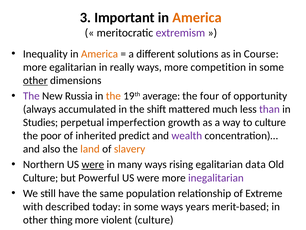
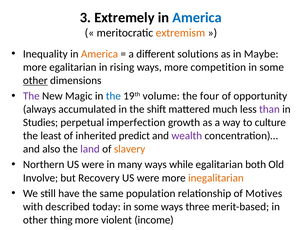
Important: Important -> Extremely
America at (197, 18) colour: orange -> blue
extremism colour: purple -> orange
Course: Course -> Maybe
really: really -> rising
Russia: Russia -> Magic
the at (113, 96) colour: orange -> blue
average: average -> volume
poor: poor -> least
land colour: orange -> purple
were at (93, 164) underline: present -> none
rising: rising -> while
data: data -> both
Culture at (40, 177): Culture -> Involve
Powerful: Powerful -> Recovery
inegalitarian colour: purple -> orange
Extreme: Extreme -> Motives
years: years -> three
violent culture: culture -> income
